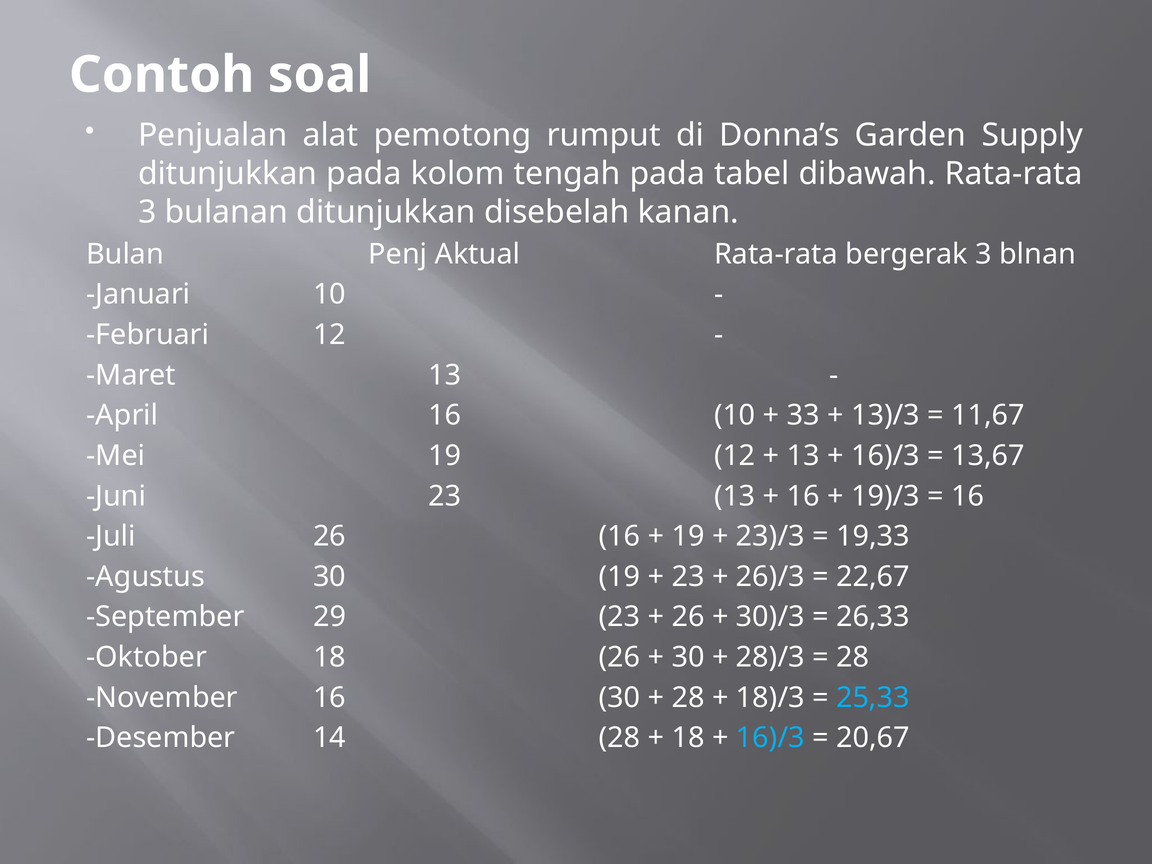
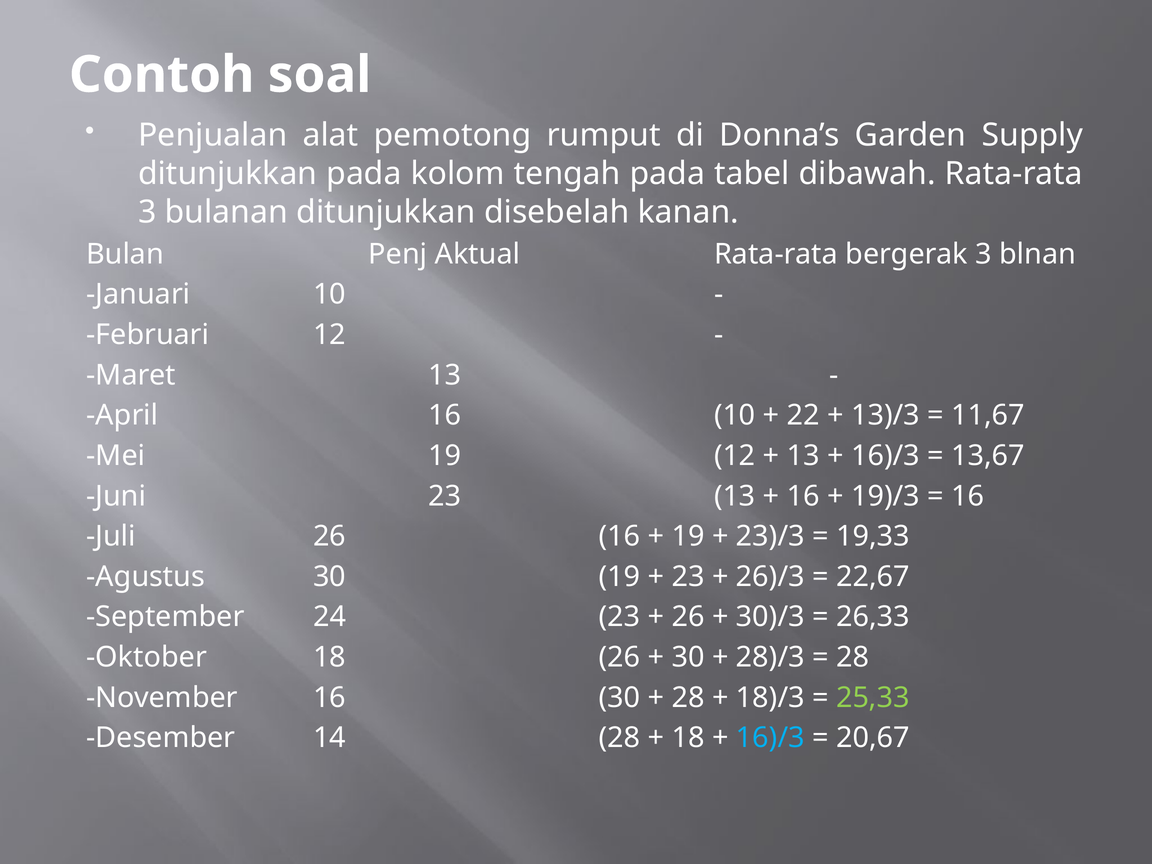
33: 33 -> 22
29: 29 -> 24
25,33 colour: light blue -> light green
